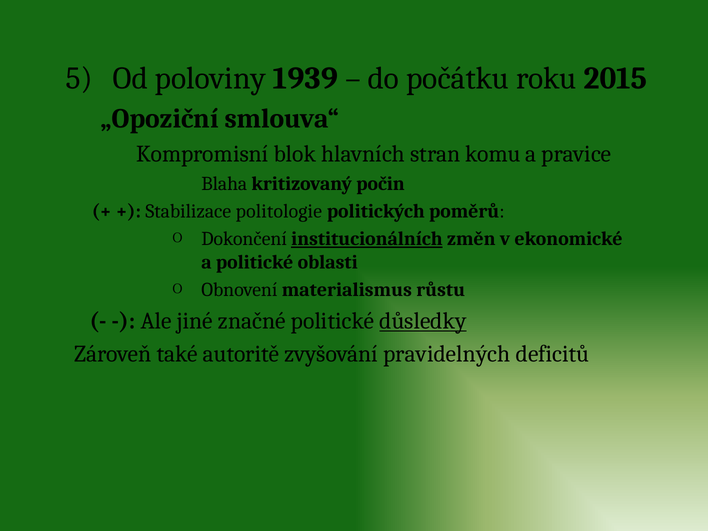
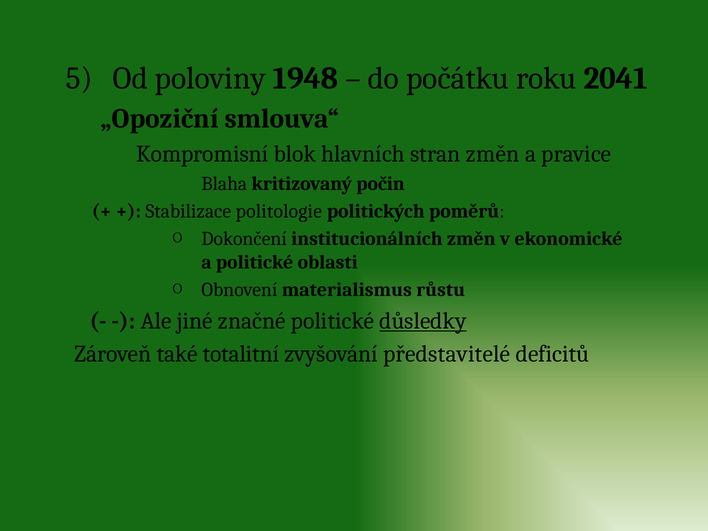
1939: 1939 -> 1948
2015: 2015 -> 2041
stran komu: komu -> změn
institucionálních underline: present -> none
autoritě: autoritě -> totalitní
pravidelných: pravidelných -> představitelé
